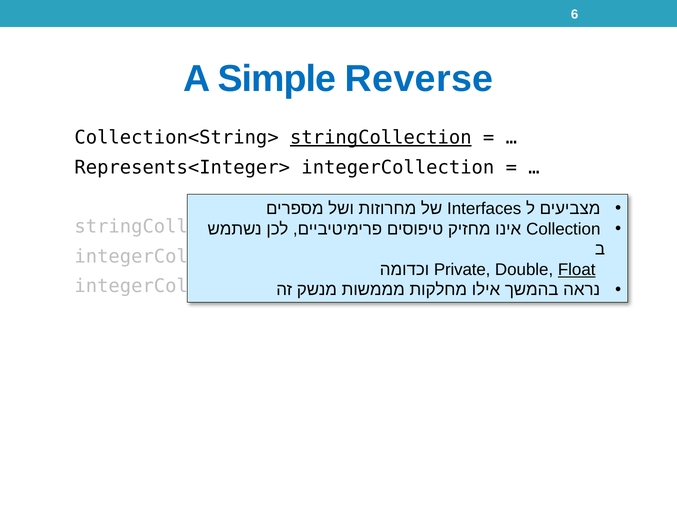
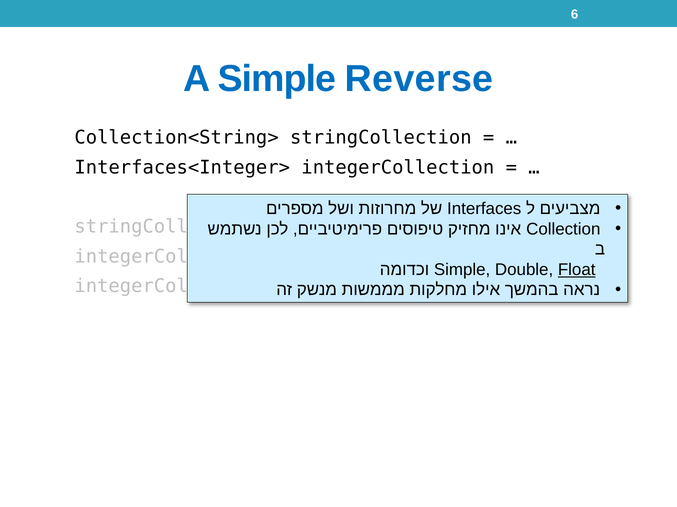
stringCollection underline: present -> none
Represents<Integer>: Represents<Integer> -> Interfaces<Integer>
Private at (462, 270): Private -> Simple
